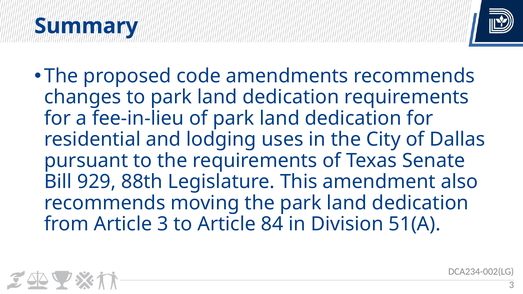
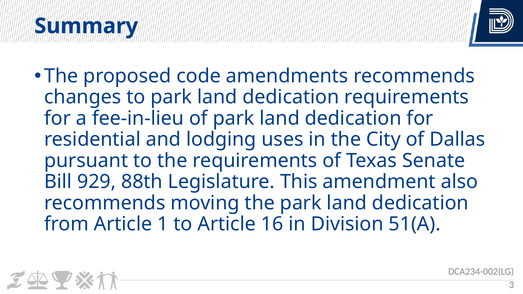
Article 3: 3 -> 1
84: 84 -> 16
